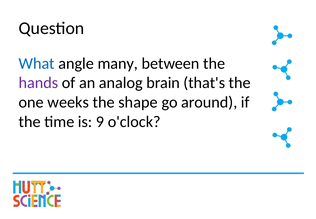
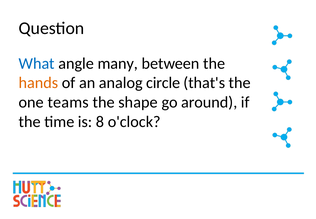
hands colour: purple -> orange
brain: brain -> circle
weeks: weeks -> teams
9: 9 -> 8
